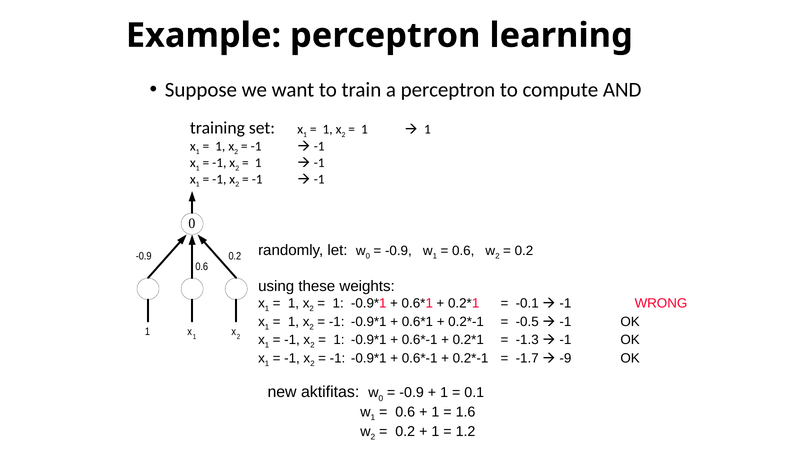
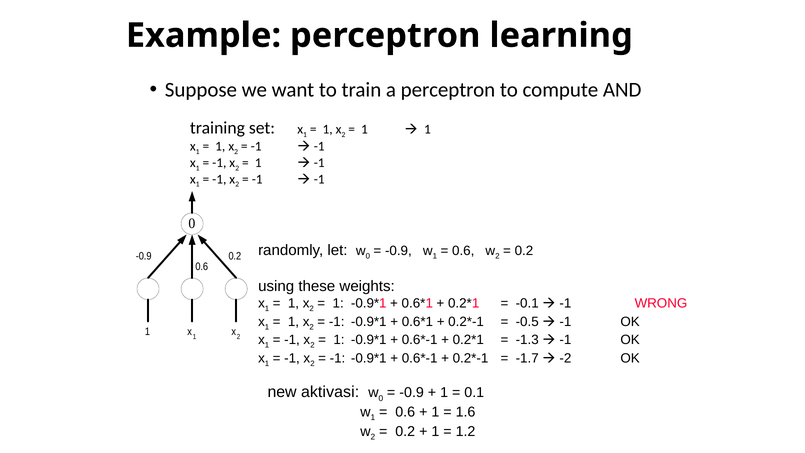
-9: -9 -> -2
aktifitas: aktifitas -> aktivasi
